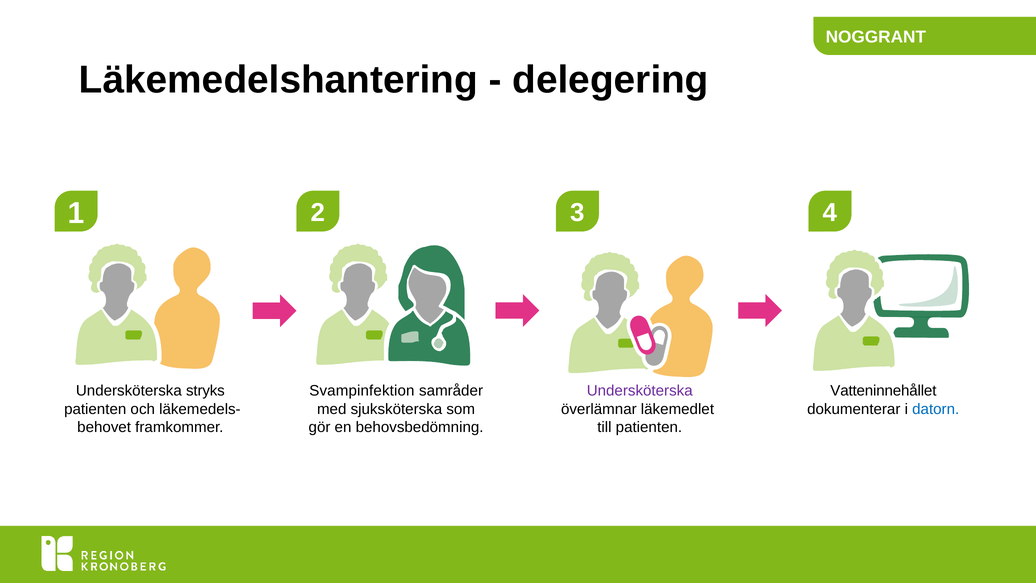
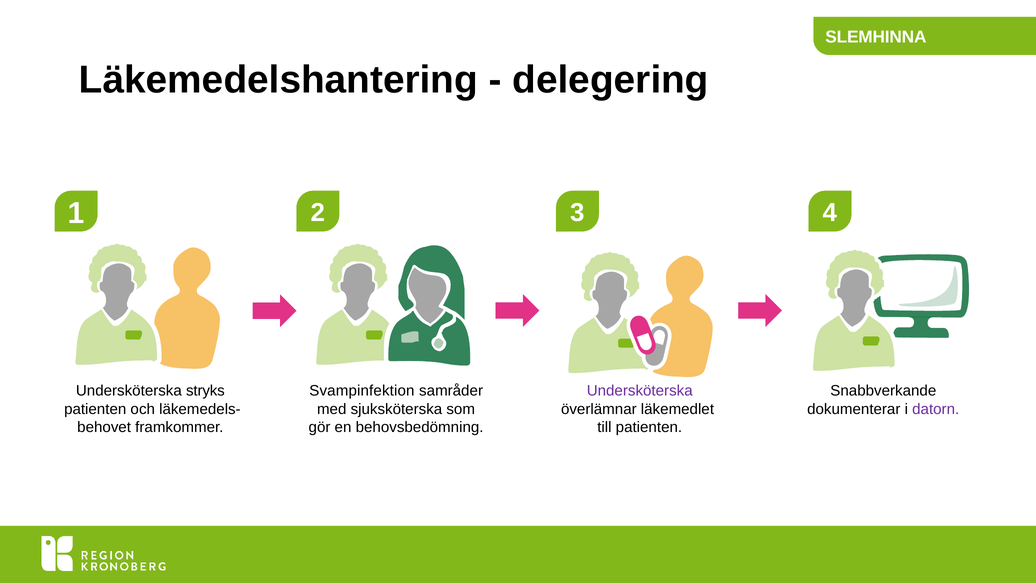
NOGGRANT: NOGGRANT -> SLEMHINNA
Vatteninnehållet: Vatteninnehållet -> Snabbverkande
datorn colour: blue -> purple
